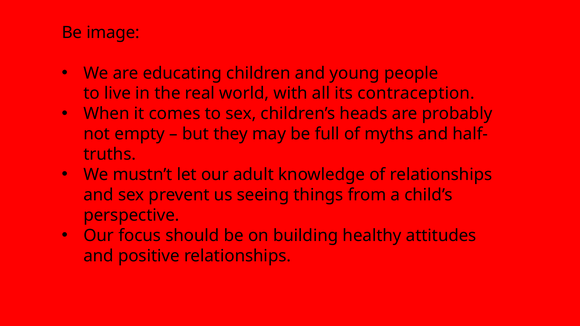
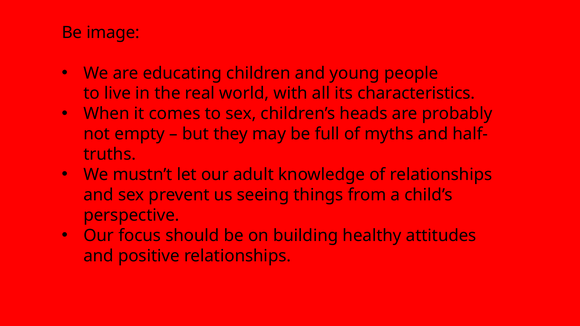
contraception: contraception -> characteristics
